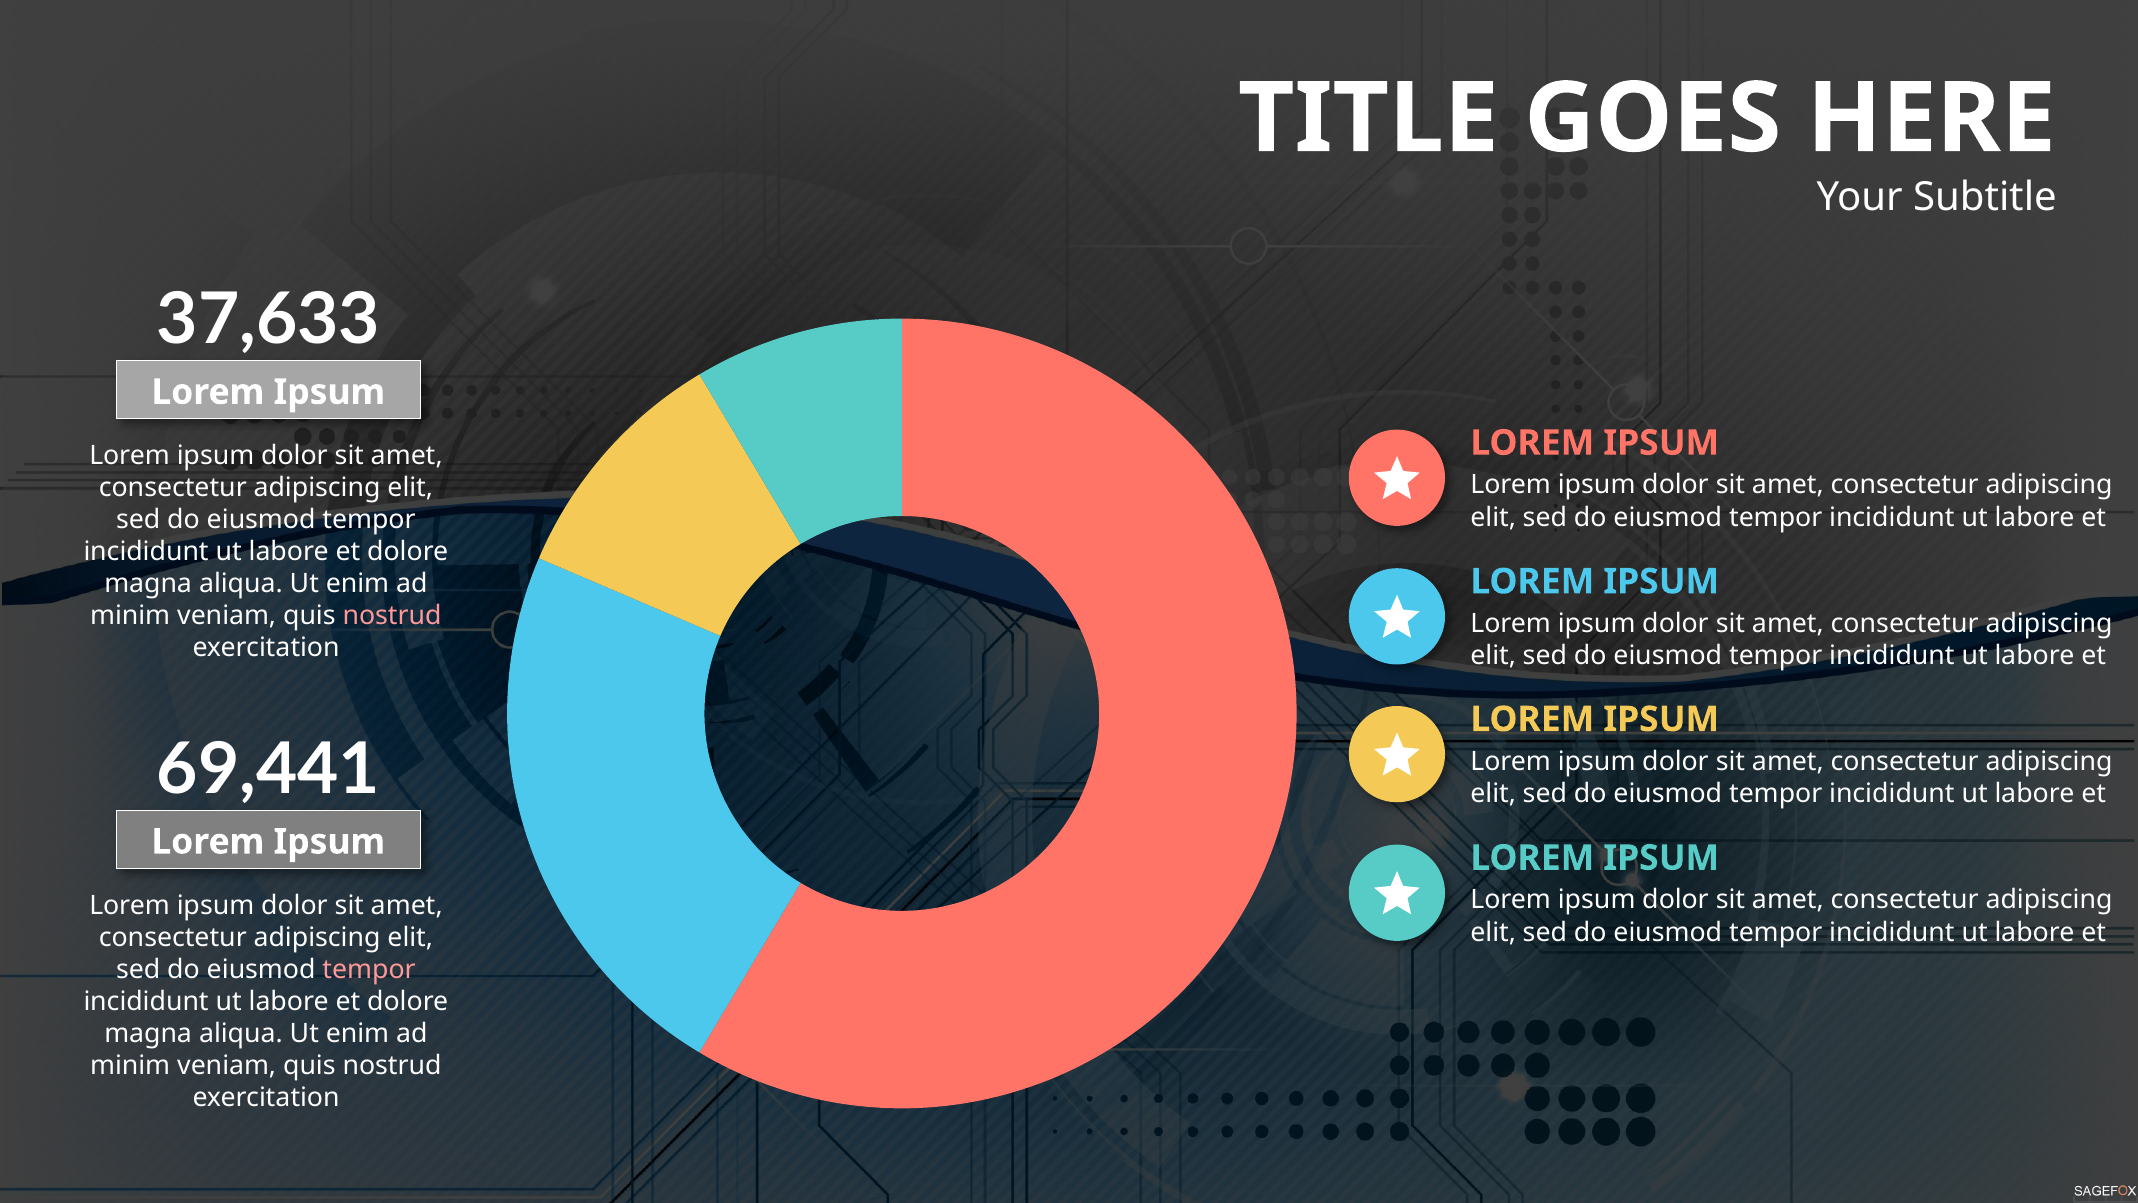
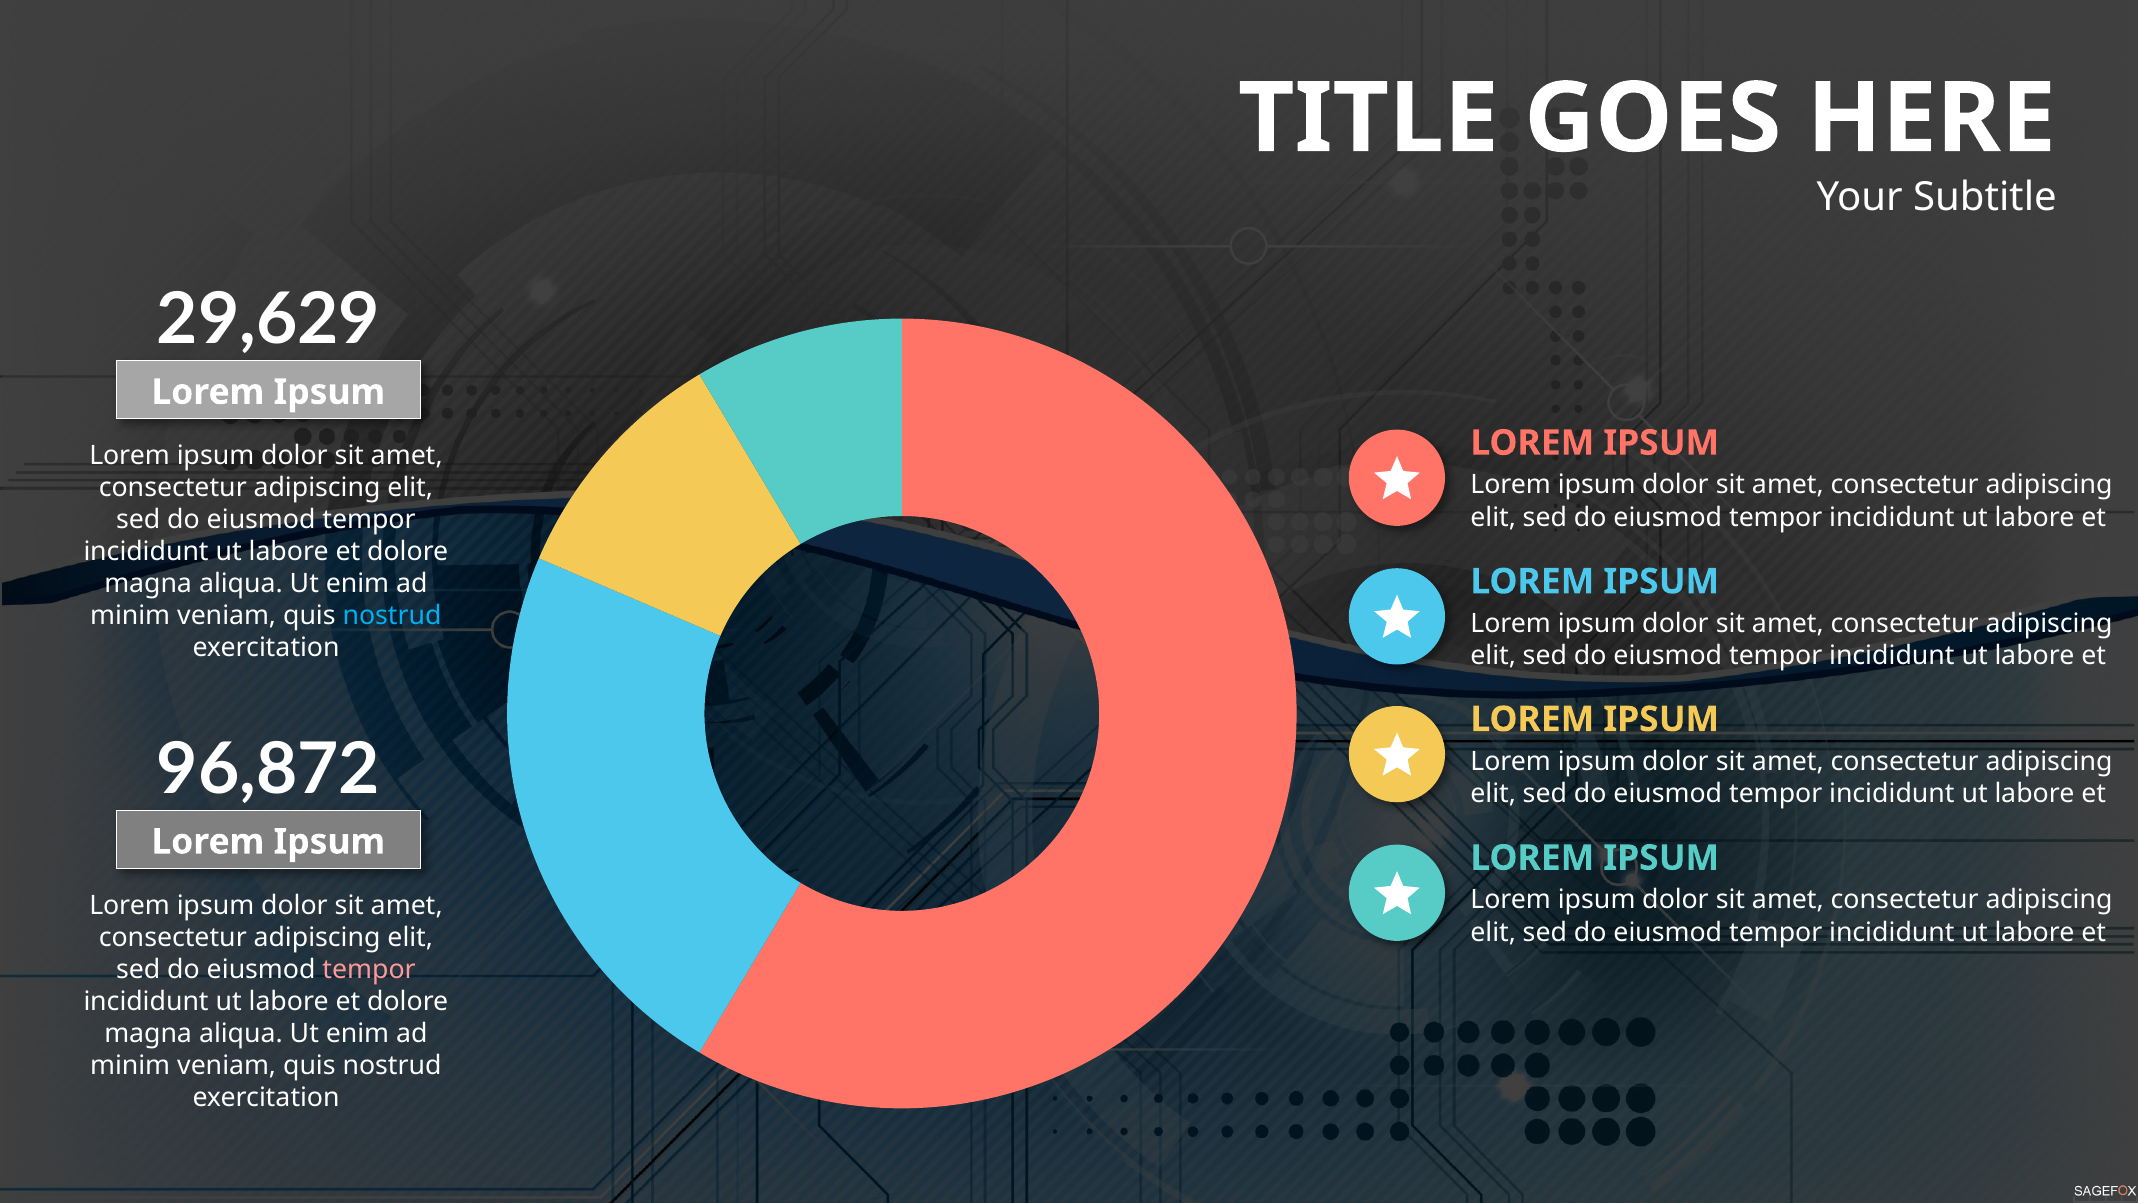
37,633: 37,633 -> 29,629
nostrud at (392, 616) colour: pink -> light blue
69,441: 69,441 -> 96,872
